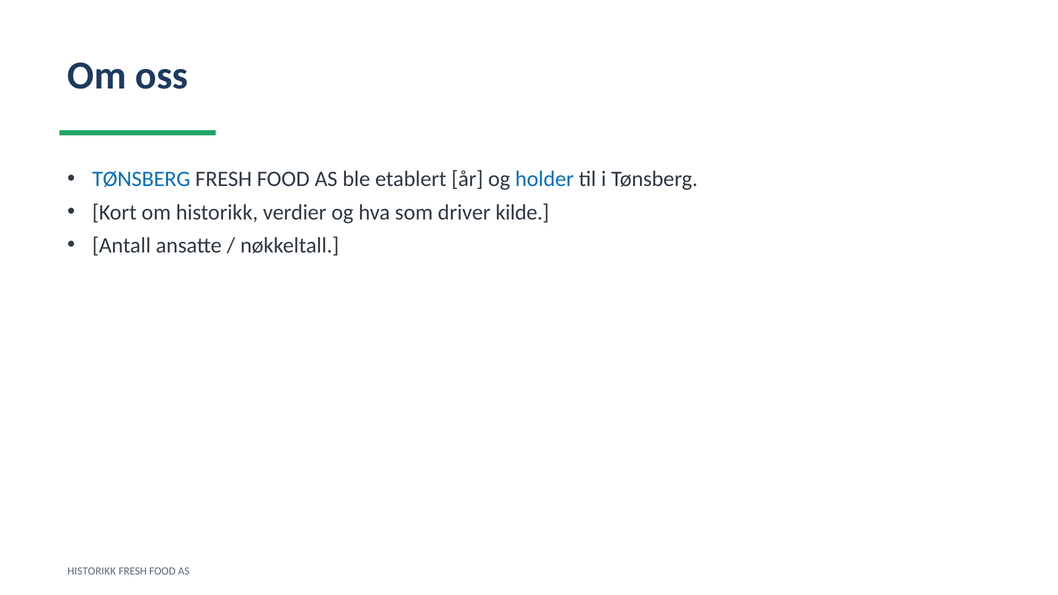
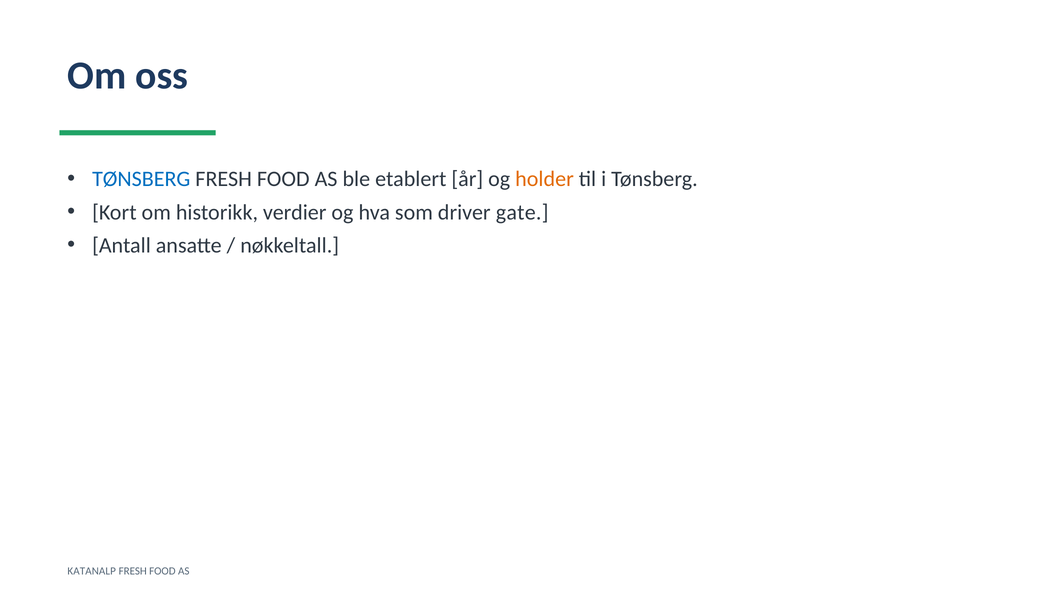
holder colour: blue -> orange
kilde: kilde -> gate
HISTORIKK at (92, 571): HISTORIKK -> KATANALP
